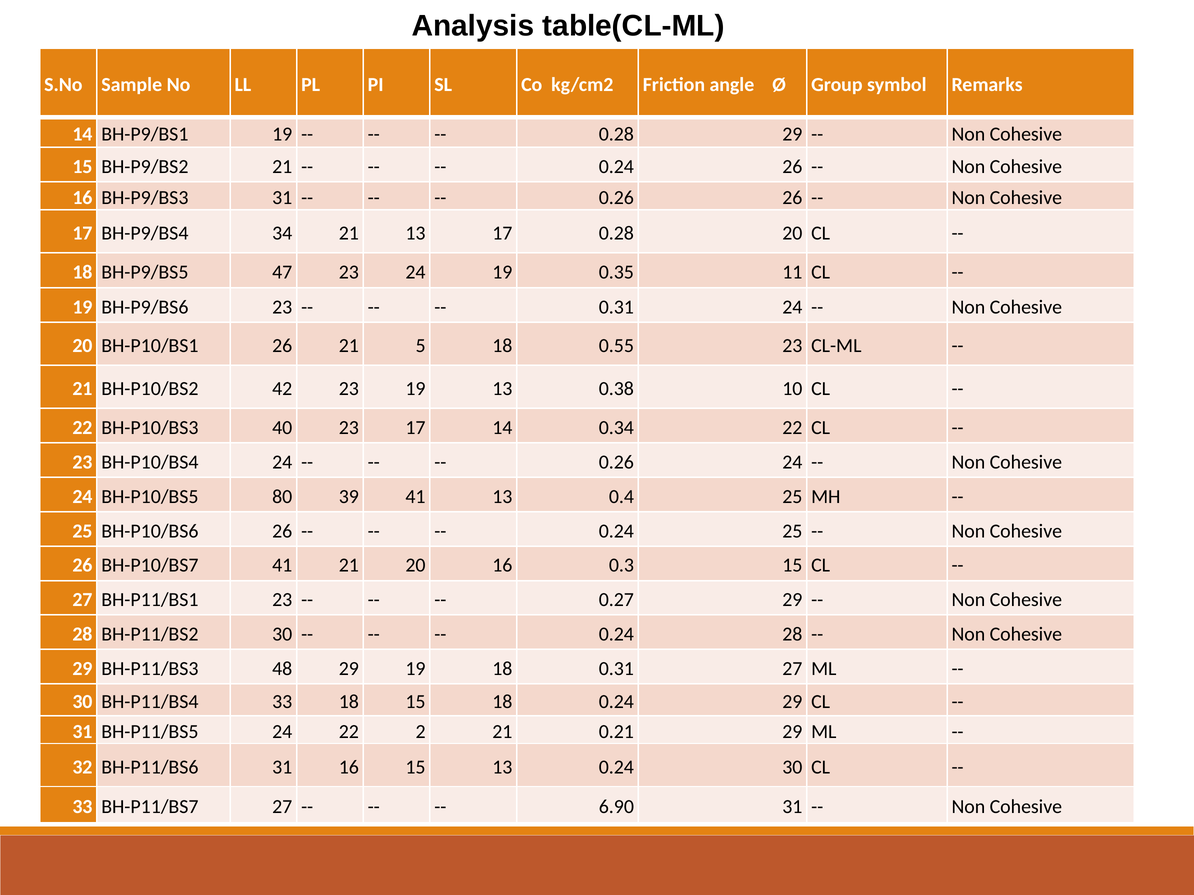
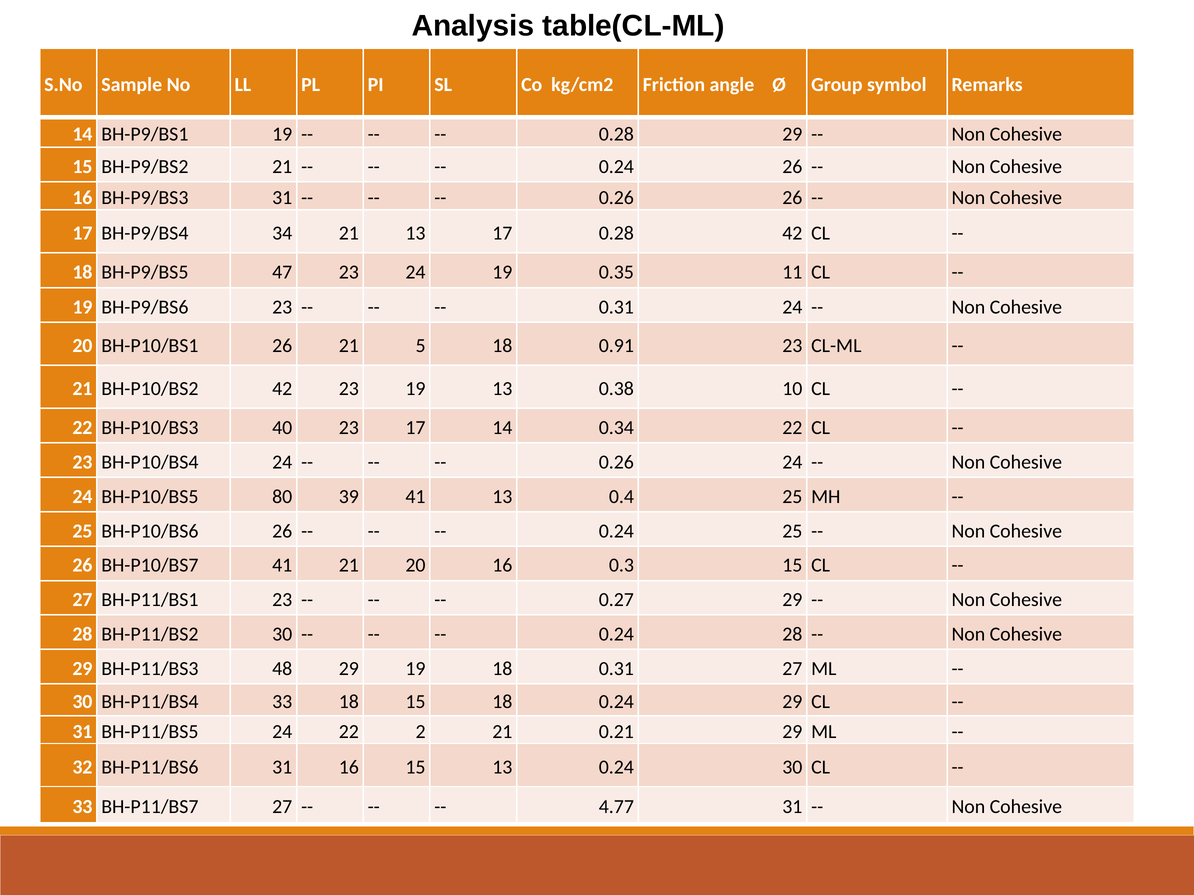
0.28 20: 20 -> 42
0.55: 0.55 -> 0.91
6.90: 6.90 -> 4.77
